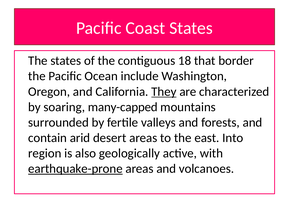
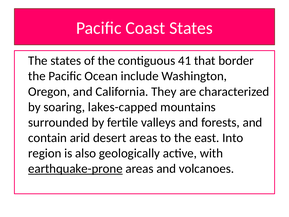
18: 18 -> 41
They underline: present -> none
many-capped: many-capped -> lakes-capped
